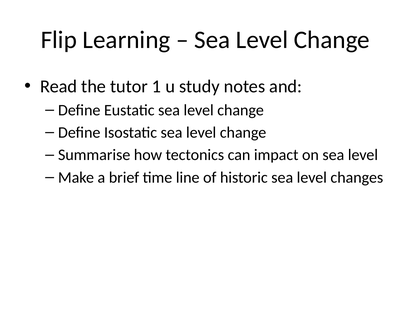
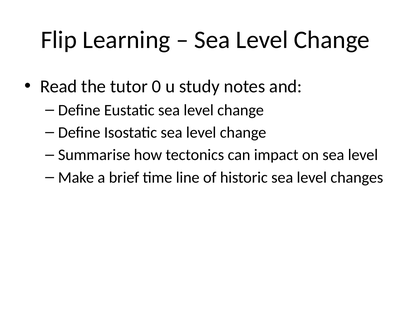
1: 1 -> 0
